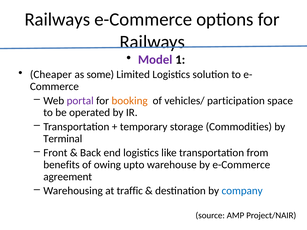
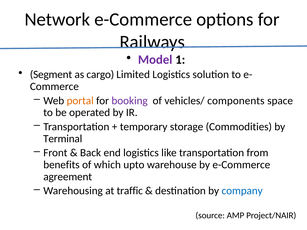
Railways at (57, 19): Railways -> Network
Cheaper: Cheaper -> Segment
some: some -> cargo
portal colour: purple -> orange
booking colour: orange -> purple
participation: participation -> components
owing: owing -> which
